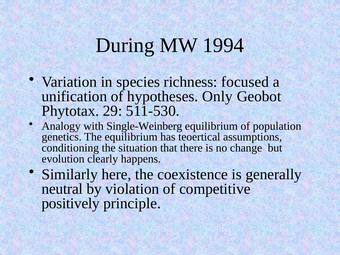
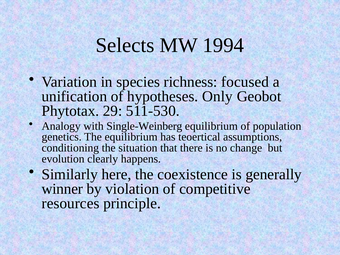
During: During -> Selects
neutral: neutral -> winner
positively: positively -> resources
